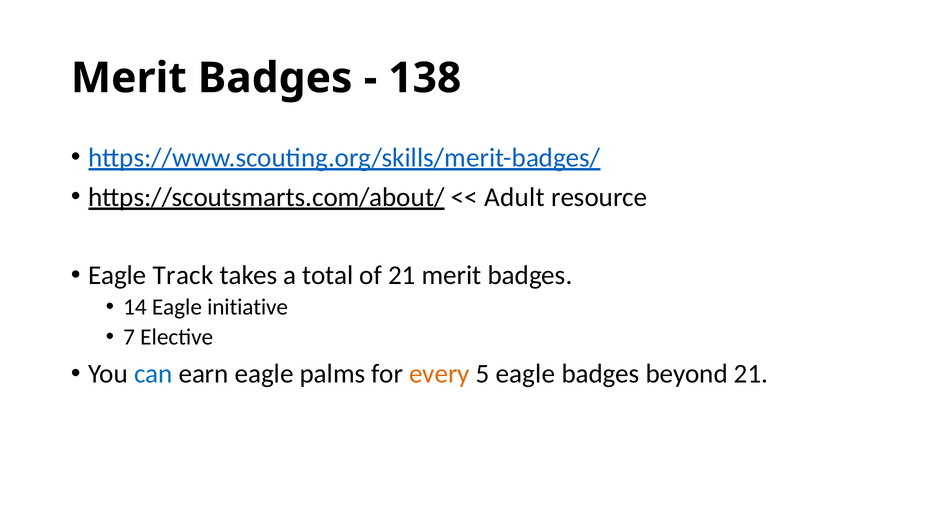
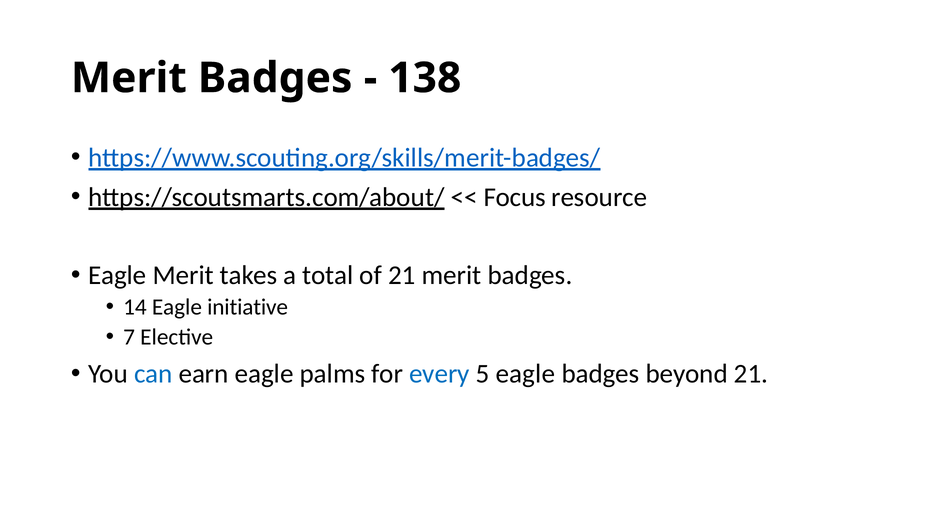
Adult: Adult -> Focus
Eagle Track: Track -> Merit
every colour: orange -> blue
